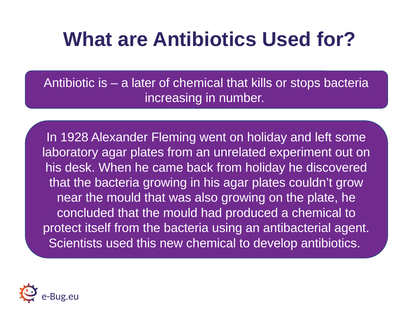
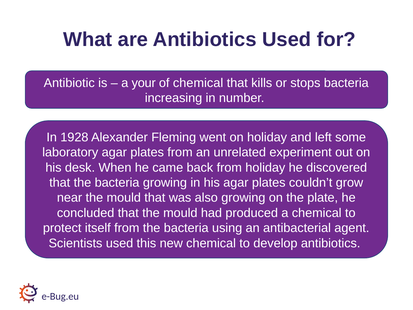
later: later -> your
